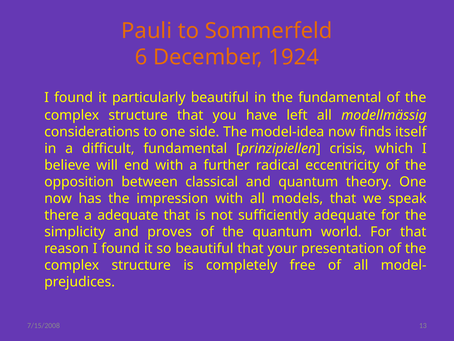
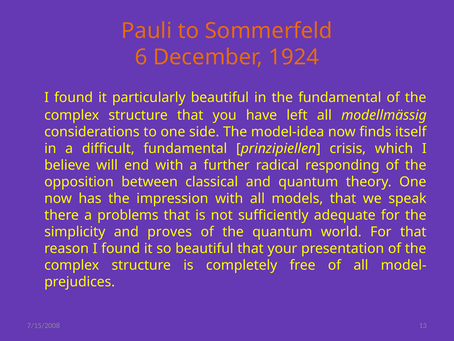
eccentricity: eccentricity -> responding
a adequate: adequate -> problems
